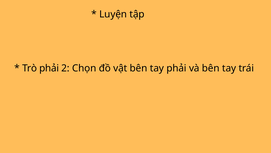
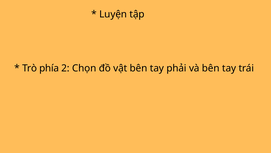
Trò phải: phải -> phía
